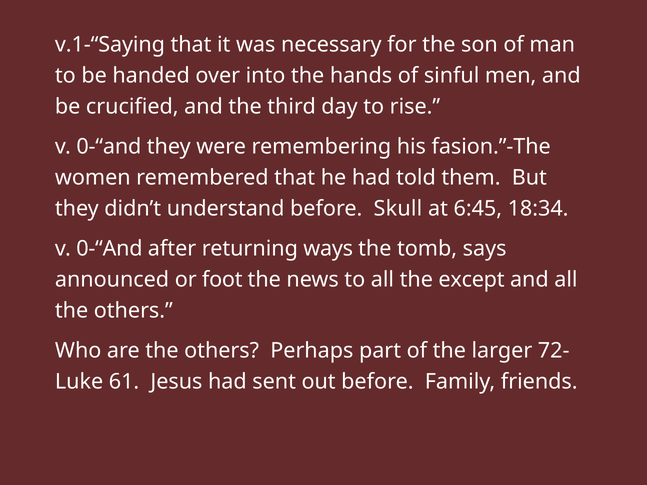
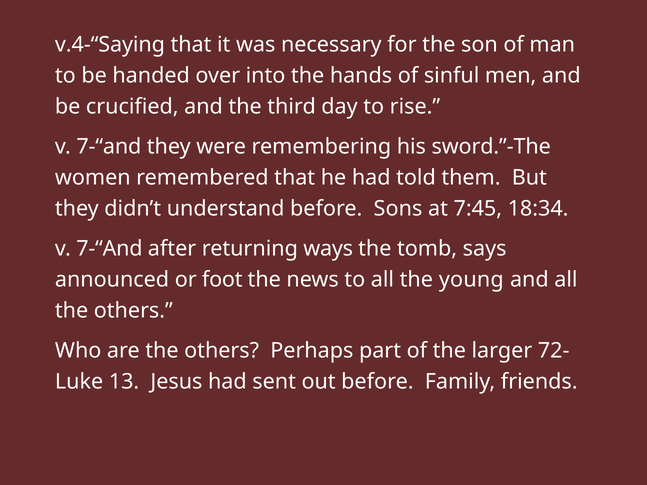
v.1-“Saying: v.1-“Saying -> v.4-“Saying
0-“and at (109, 147): 0-“and -> 7-“and
fasion.”-The: fasion.”-The -> sword.”-The
Skull: Skull -> Sons
6:45: 6:45 -> 7:45
0-“And at (109, 249): 0-“And -> 7-“And
except: except -> young
61: 61 -> 13
